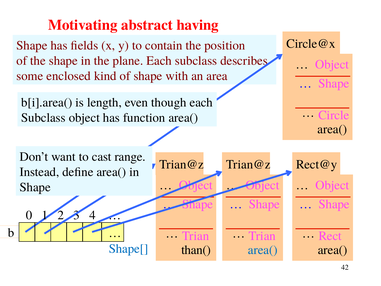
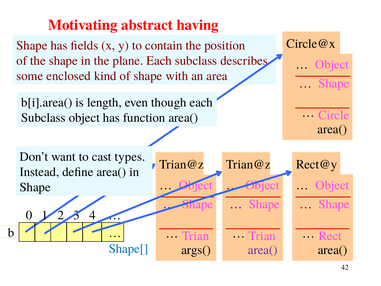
range: range -> types
than(: than( -> args(
area( at (263, 250) colour: blue -> purple
